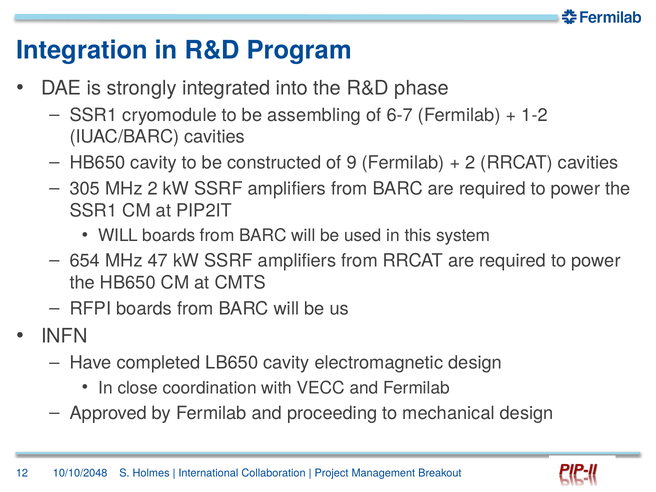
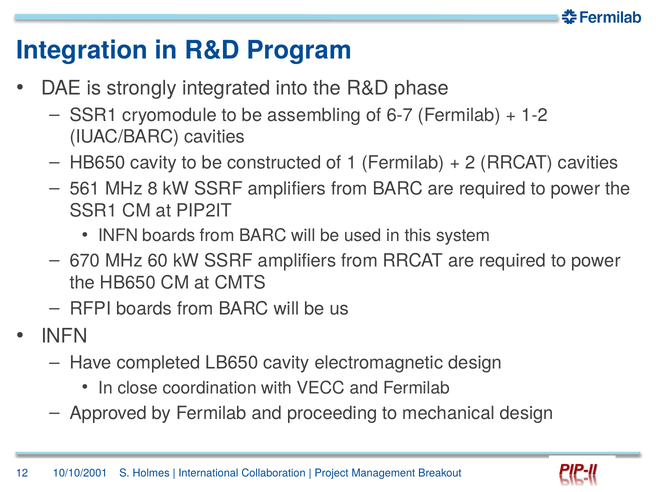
9: 9 -> 1
305: 305 -> 561
MHz 2: 2 -> 8
WILL at (118, 235): WILL -> INFN
654: 654 -> 670
47: 47 -> 60
10/10/2048: 10/10/2048 -> 10/10/2001
